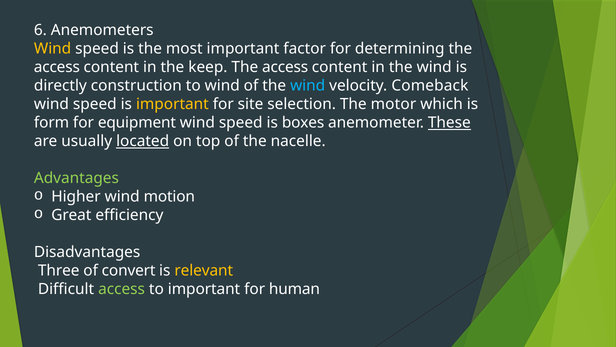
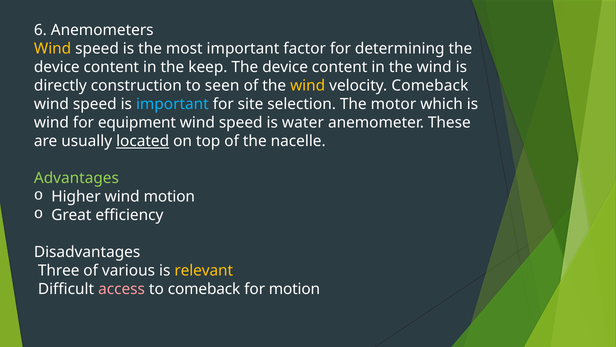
access at (57, 67): access -> device
access at (285, 67): access -> device
to wind: wind -> seen
wind at (308, 86) colour: light blue -> yellow
important at (172, 104) colour: yellow -> light blue
form at (51, 123): form -> wind
boxes: boxes -> water
These underline: present -> none
convert: convert -> various
access at (122, 289) colour: light green -> pink
to important: important -> comeback
for human: human -> motion
